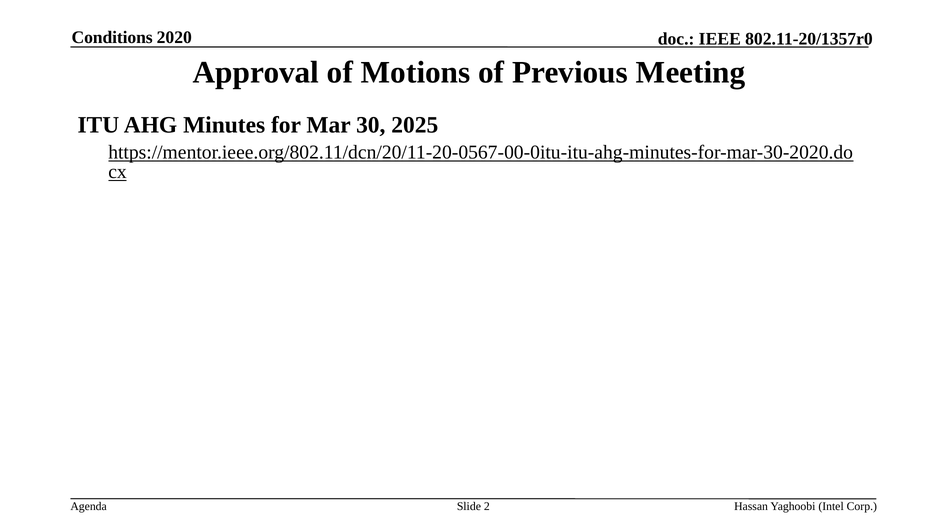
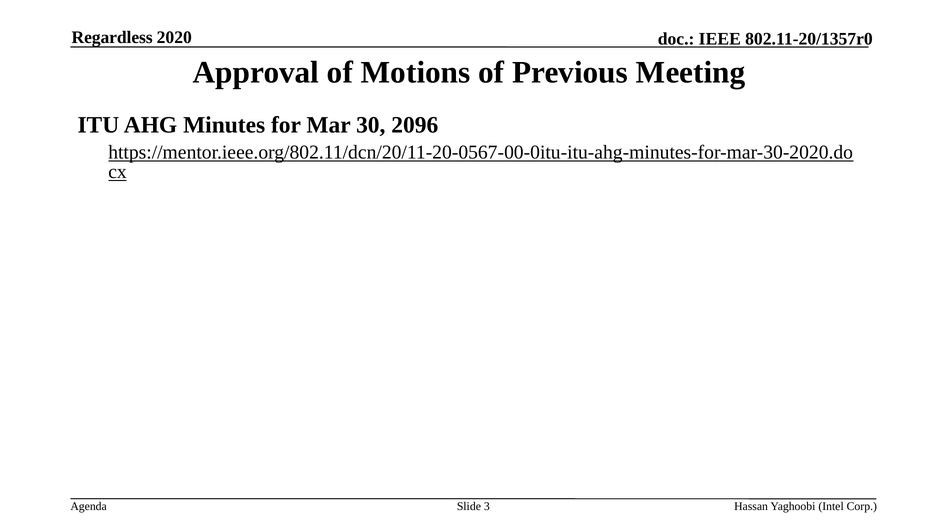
Conditions: Conditions -> Regardless
2025: 2025 -> 2096
2: 2 -> 3
